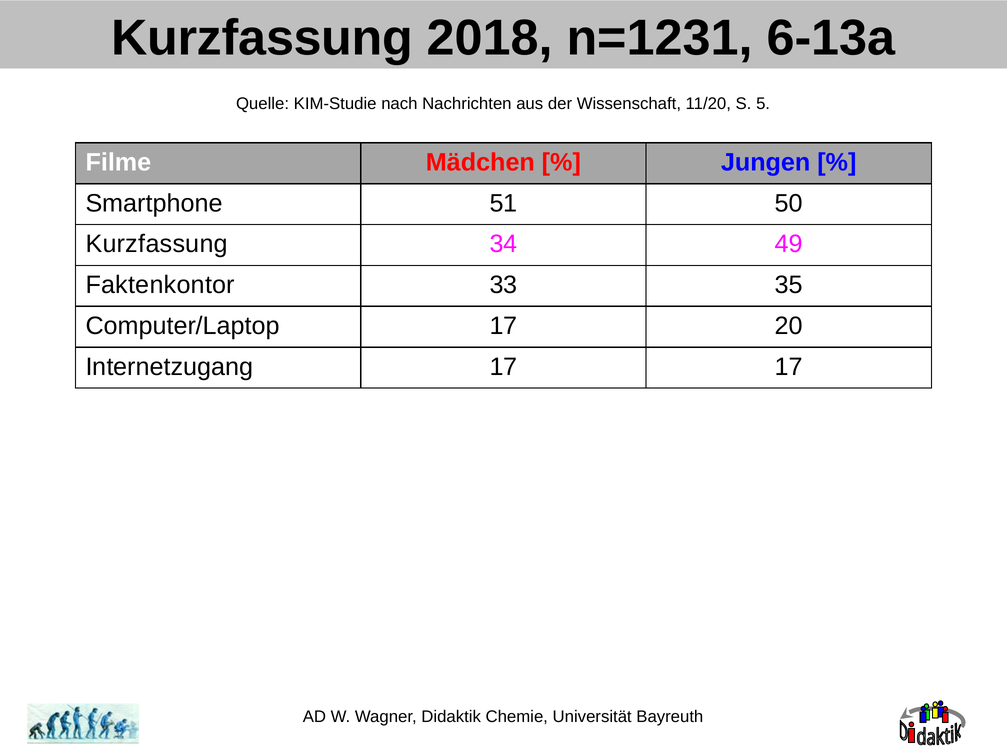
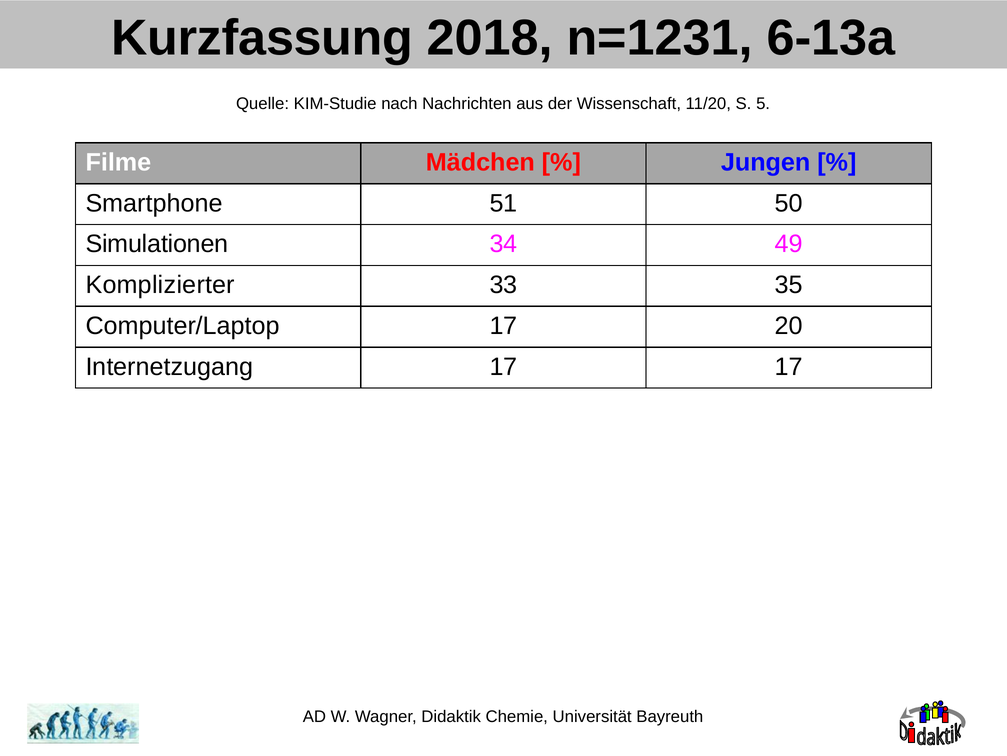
Kurzfassung at (157, 244): Kurzfassung -> Simulationen
Faktenkontor: Faktenkontor -> Komplizierter
